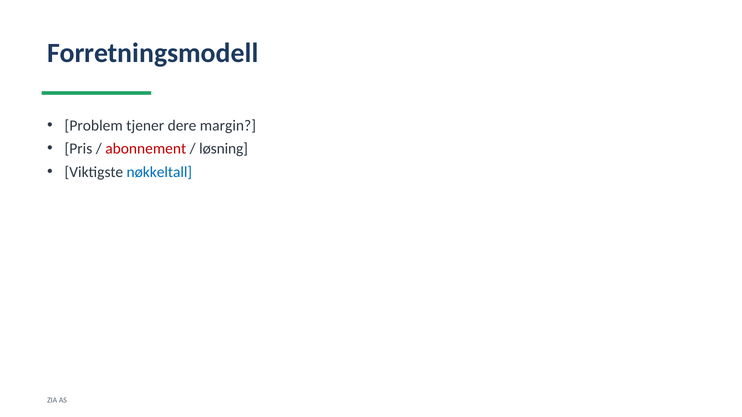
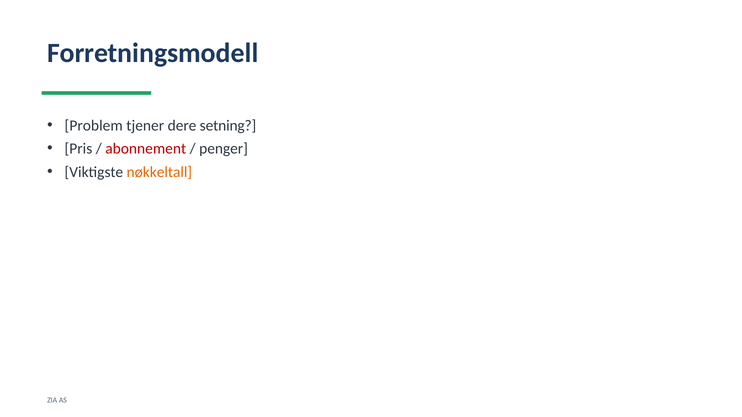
margin: margin -> setning
løsning: løsning -> penger
nøkkeltall colour: blue -> orange
